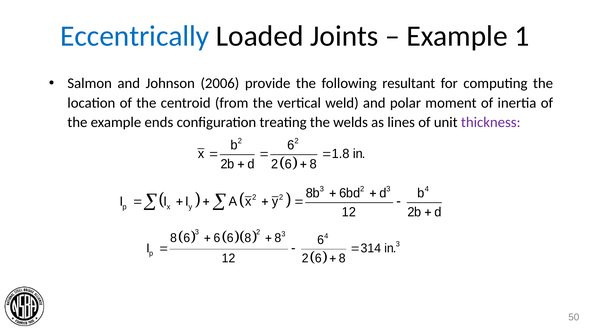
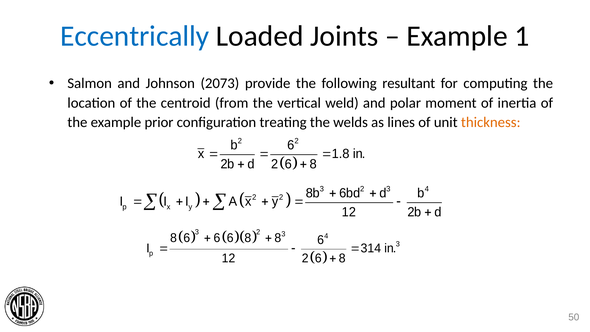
2006: 2006 -> 2073
ends: ends -> prior
thickness colour: purple -> orange
